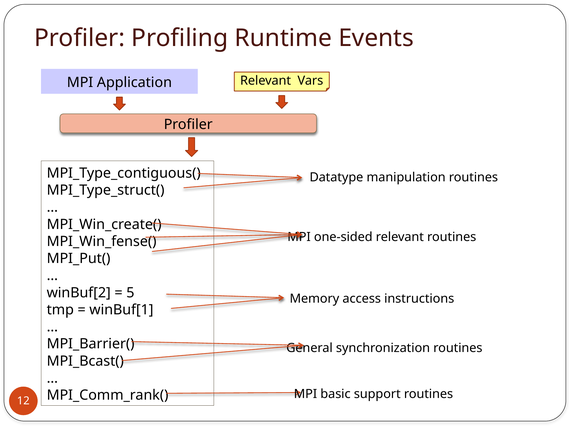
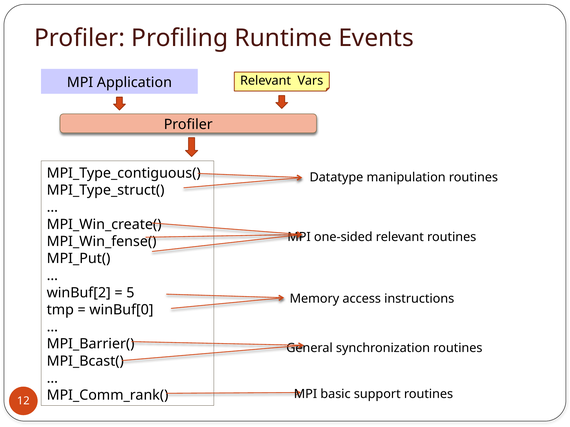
winBuf[1: winBuf[1 -> winBuf[0
